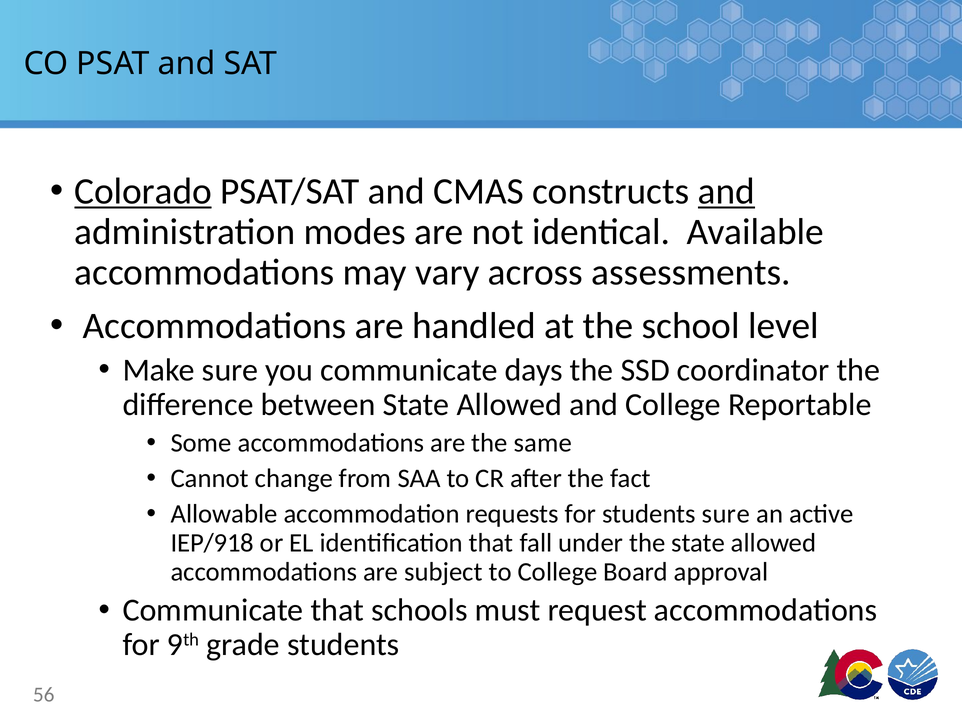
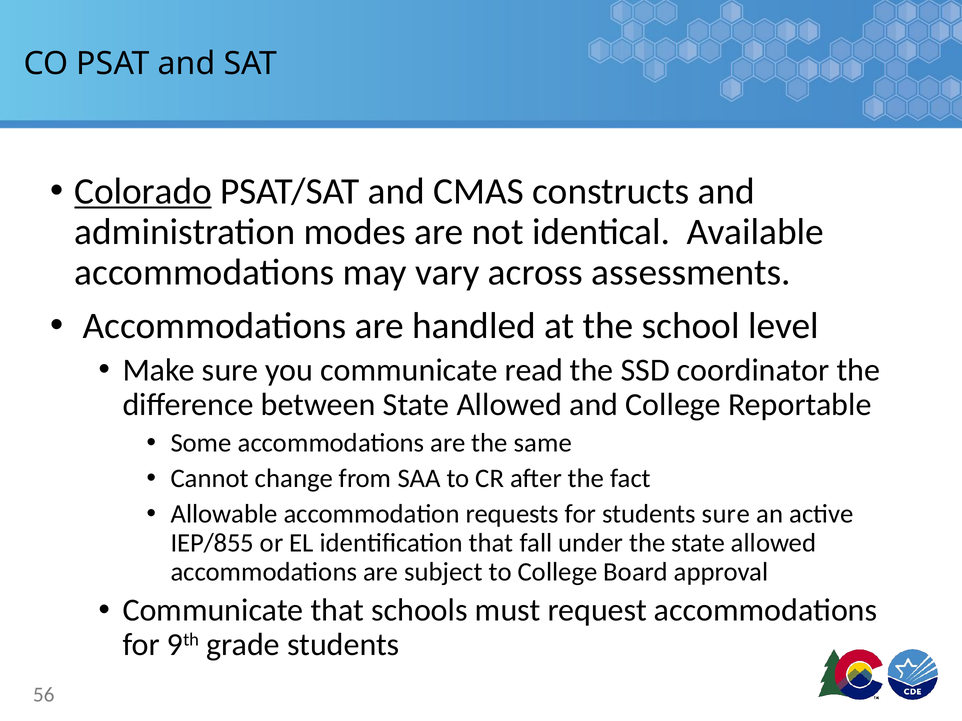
and at (726, 192) underline: present -> none
days: days -> read
IEP/918: IEP/918 -> IEP/855
